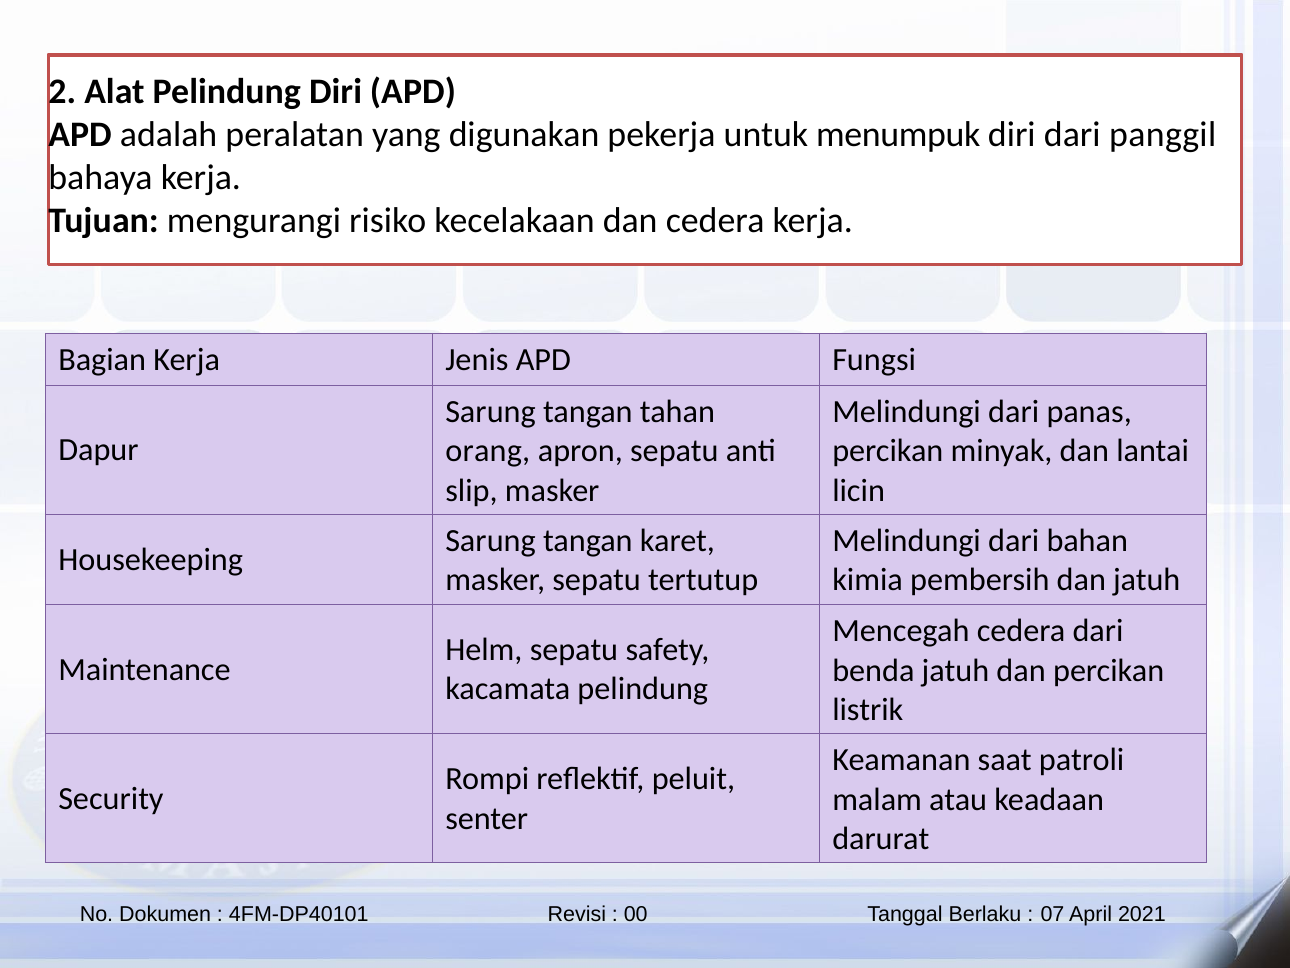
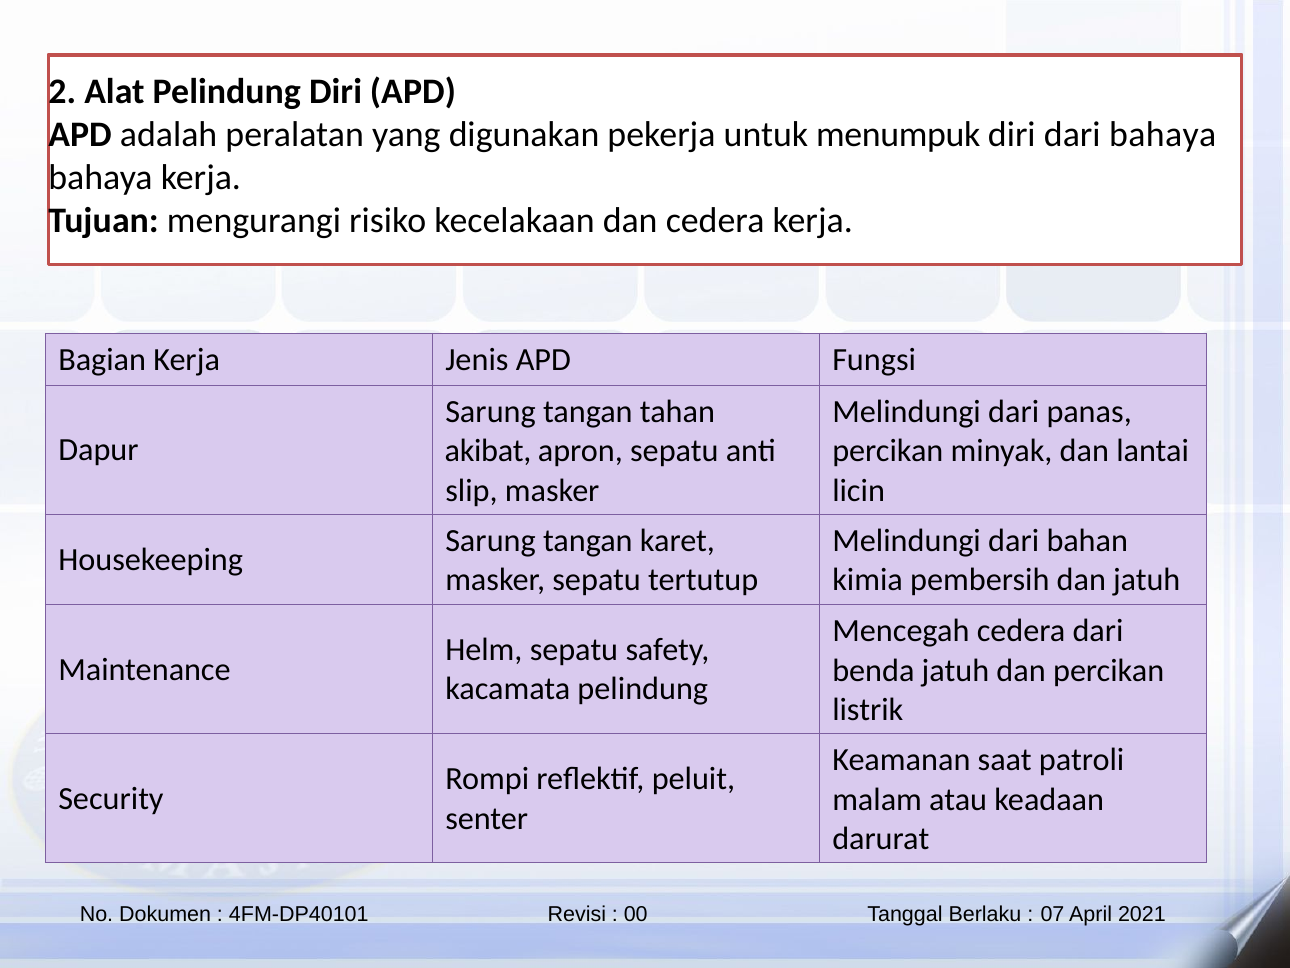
dari panggil: panggil -> bahaya
orang: orang -> akibat
